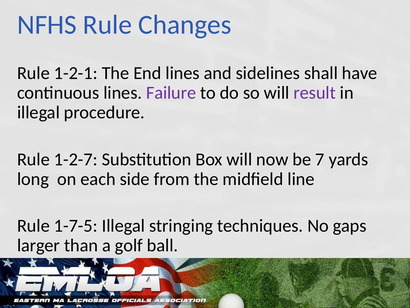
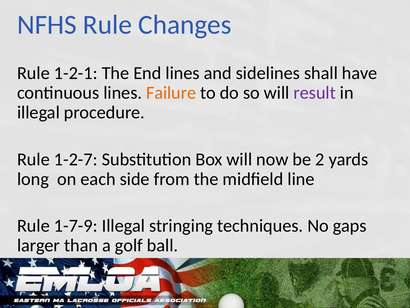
Failure colour: purple -> orange
7: 7 -> 2
1-7-5: 1-7-5 -> 1-7-9
